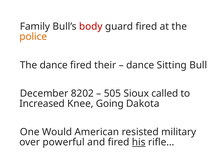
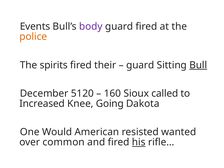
Family: Family -> Events
body colour: red -> purple
The dance: dance -> spirits
dance at (140, 65): dance -> guard
Bull underline: none -> present
8202: 8202 -> 5120
505: 505 -> 160
military: military -> wanted
powerful: powerful -> common
